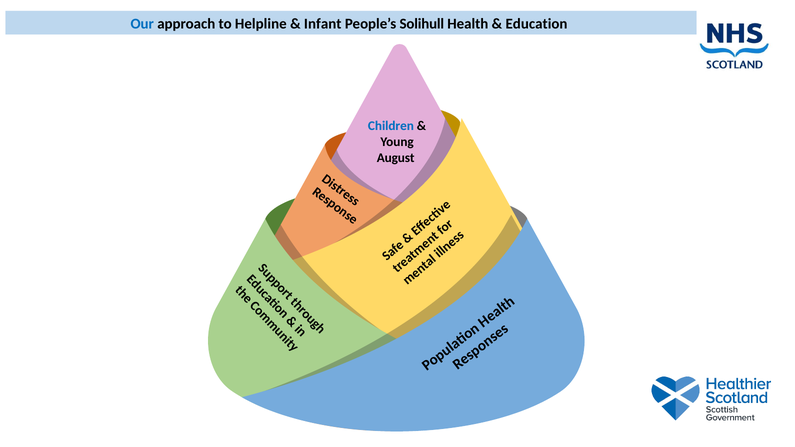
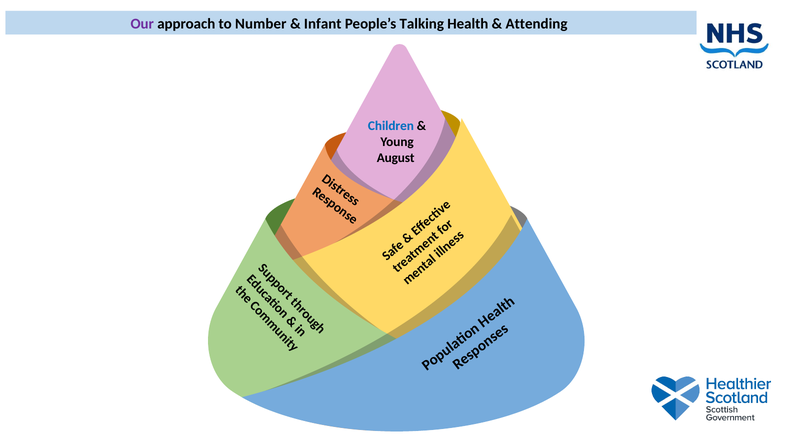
Our colour: blue -> purple
Helpline: Helpline -> Number
Solihull: Solihull -> Talking
Education: Education -> Attending
